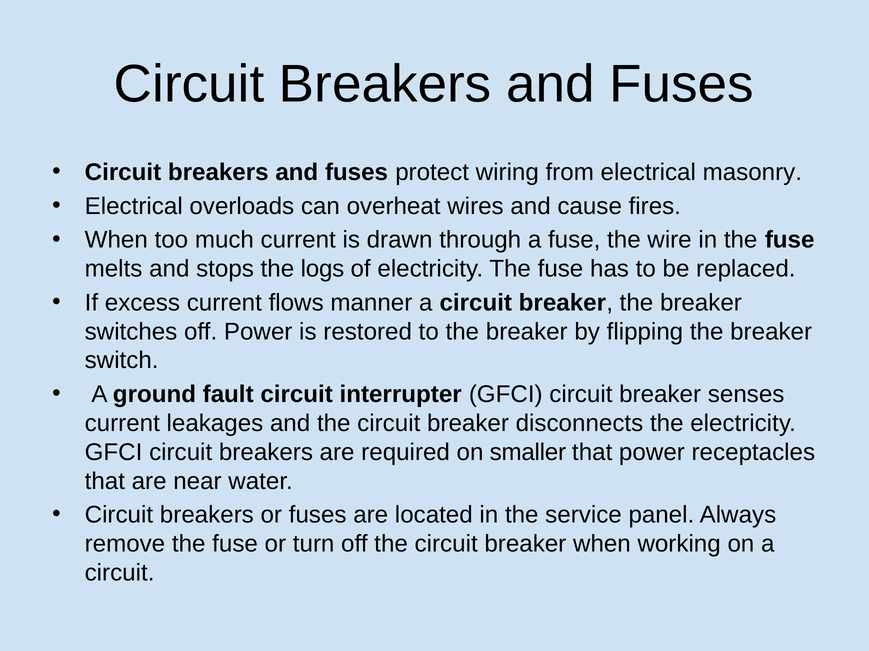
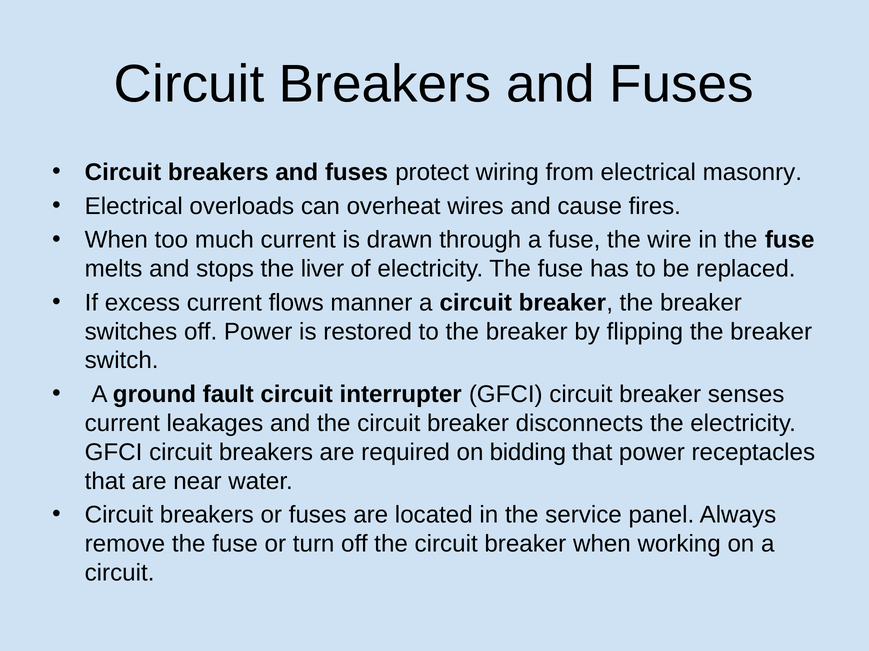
logs: logs -> liver
smaller: smaller -> bidding
